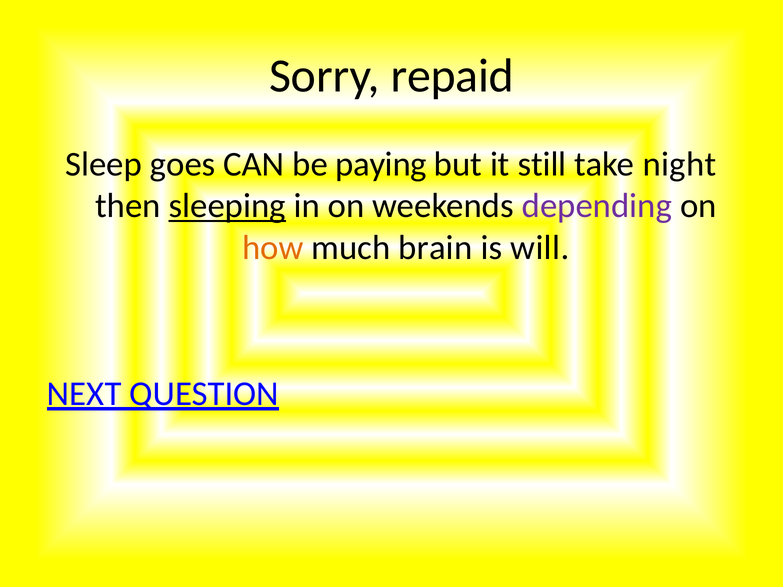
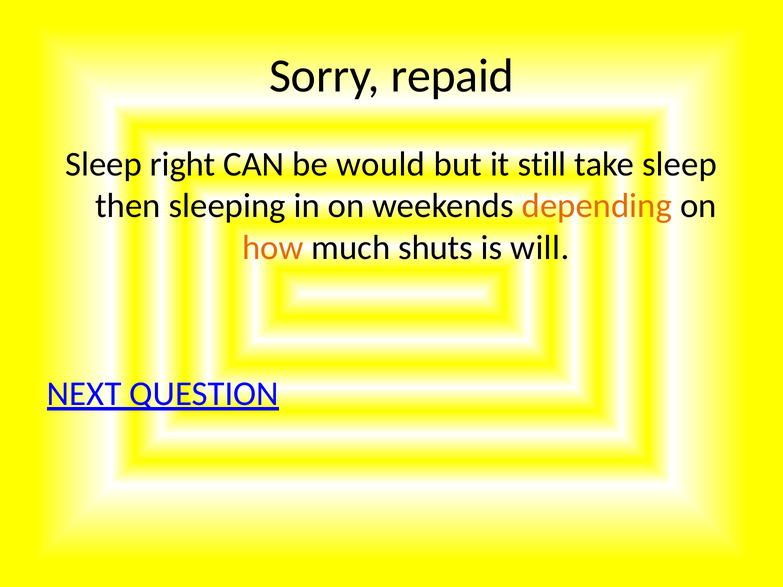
goes: goes -> right
paying: paying -> would
take night: night -> sleep
sleeping underline: present -> none
depending colour: purple -> orange
brain: brain -> shuts
